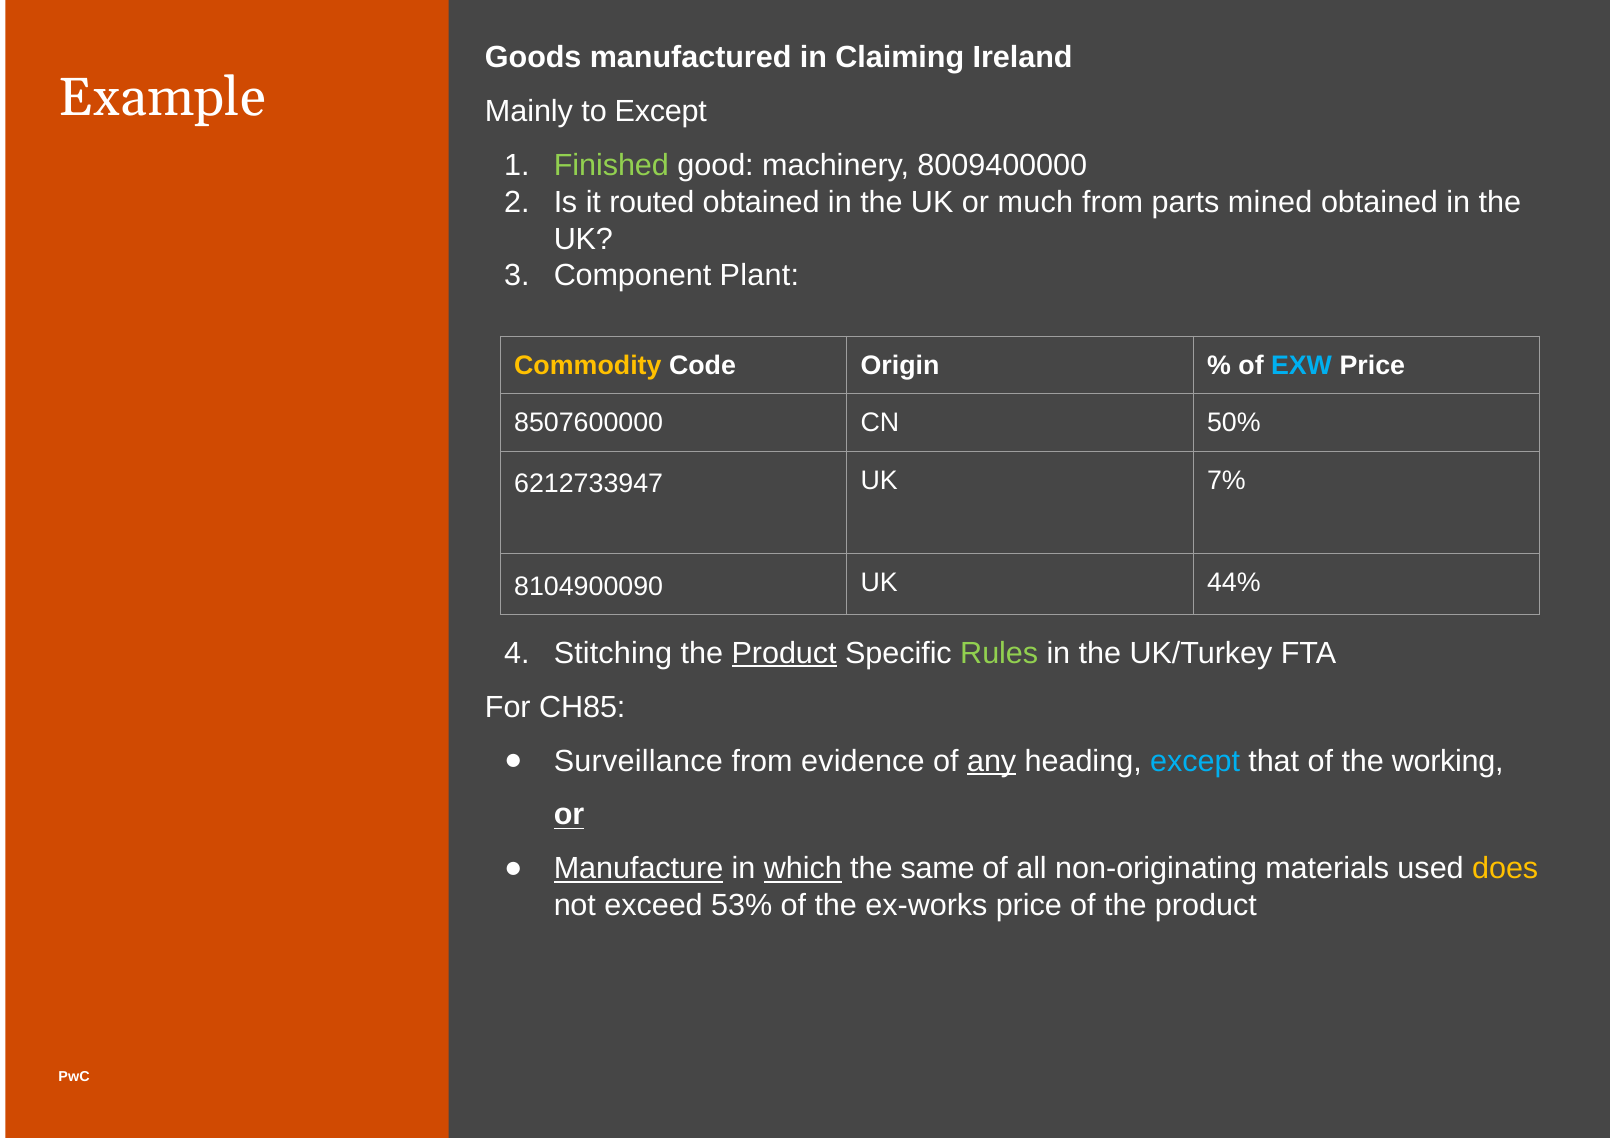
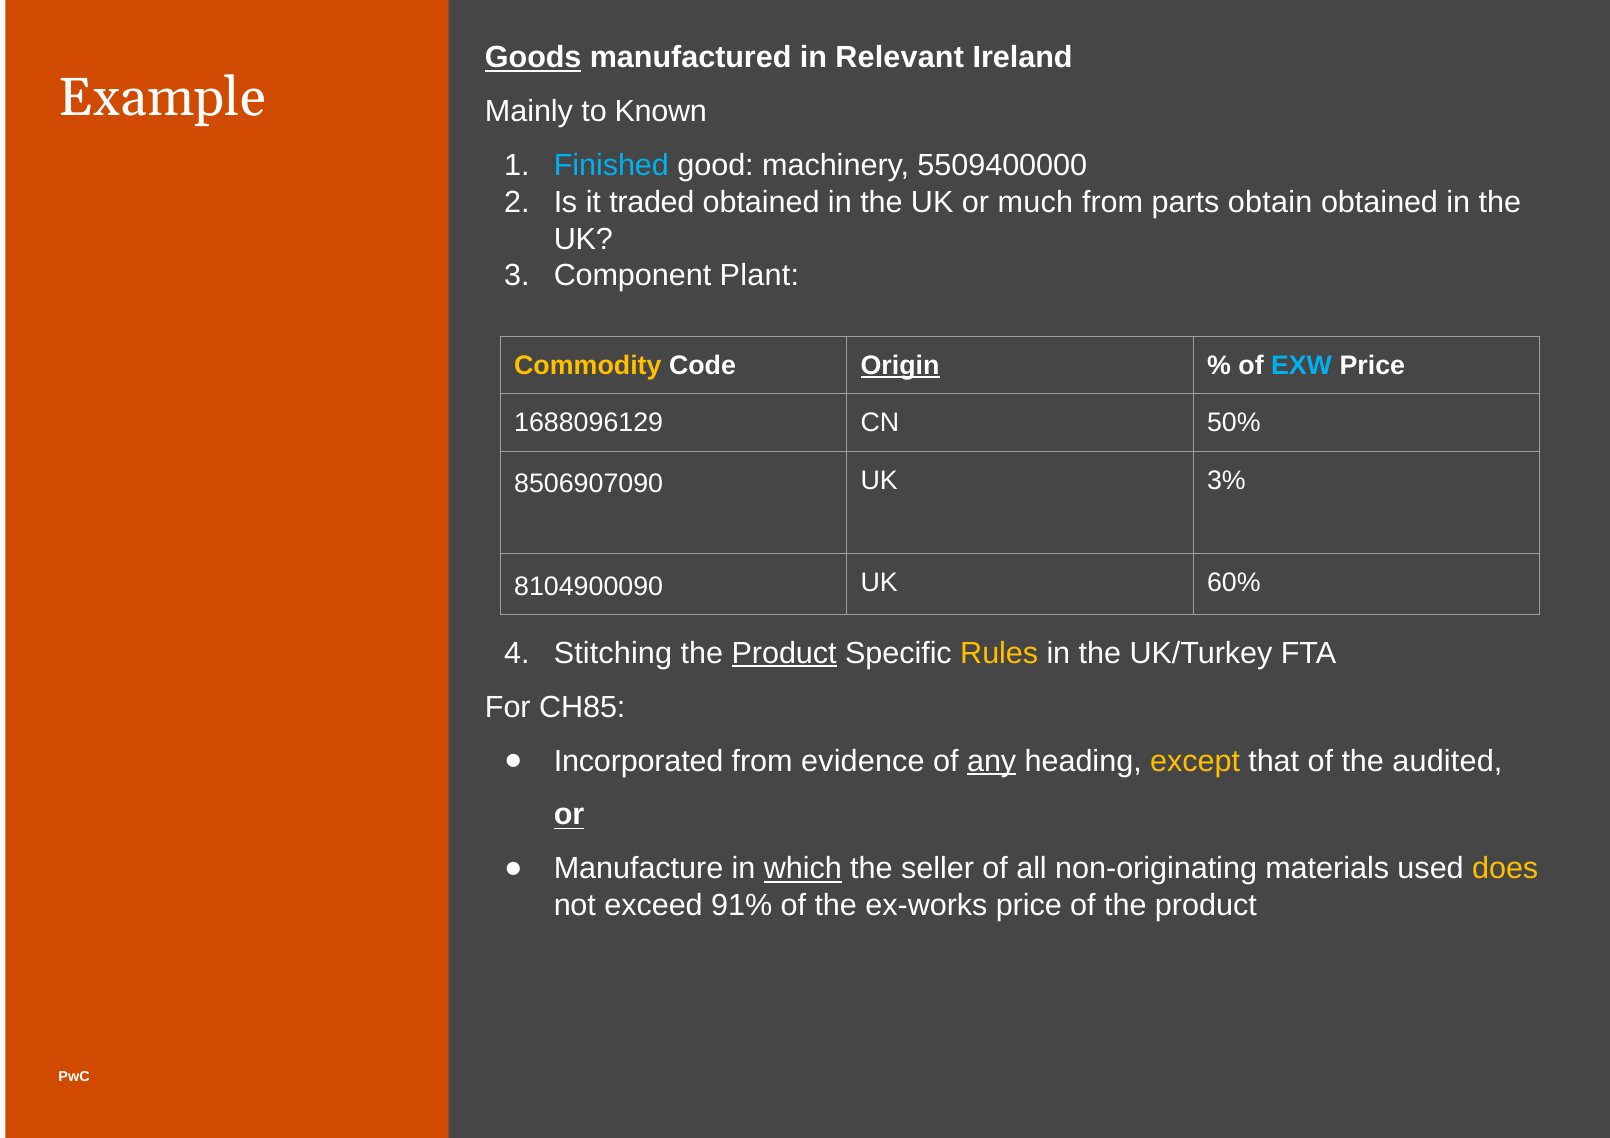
Goods underline: none -> present
Claiming: Claiming -> Relevant
to Except: Except -> Known
Finished colour: light green -> light blue
8009400000: 8009400000 -> 5509400000
routed: routed -> traded
mined: mined -> obtain
Origin underline: none -> present
8507600000: 8507600000 -> 1688096129
6212733947: 6212733947 -> 8506907090
7%: 7% -> 3%
44%: 44% -> 60%
Rules colour: light green -> yellow
Surveillance: Surveillance -> Incorporated
except at (1195, 761) colour: light blue -> yellow
working: working -> audited
Manufacture underline: present -> none
same: same -> seller
53%: 53% -> 91%
